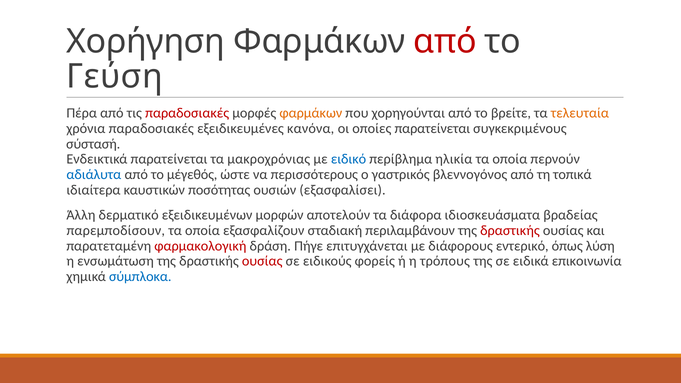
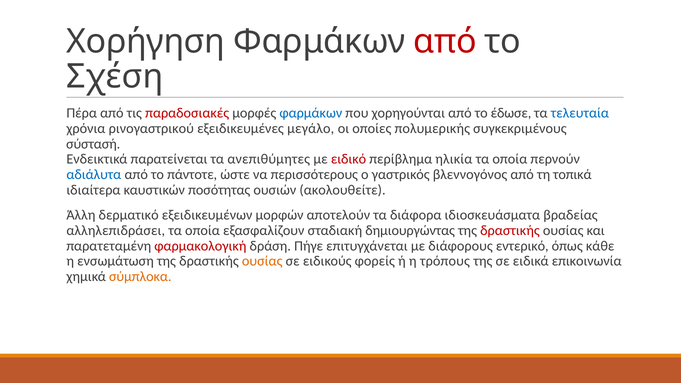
Γεύση: Γεύση -> Σχέση
φαρμάκων at (311, 113) colour: orange -> blue
βρείτε: βρείτε -> έδωσε
τελευταία colour: orange -> blue
χρόνια παραδοσιακές: παραδοσιακές -> ρινογαστρικού
κανόνα: κανόνα -> μεγάλο
οποίες παρατείνεται: παρατείνεται -> πολυμερικής
μακροχρόνιας: μακροχρόνιας -> ανεπιθύμητες
ειδικό colour: blue -> red
μέγεθός: μέγεθός -> πάντοτε
εξασφαλίσει: εξασφαλίσει -> ακολουθείτε
παρεμποδίσουν: παρεμποδίσουν -> αλληλεπιδράσει
περιλαμβάνουν: περιλαμβάνουν -> δημιουργώντας
λύση: λύση -> κάθε
ουσίας at (262, 261) colour: red -> orange
σύμπλοκα colour: blue -> orange
